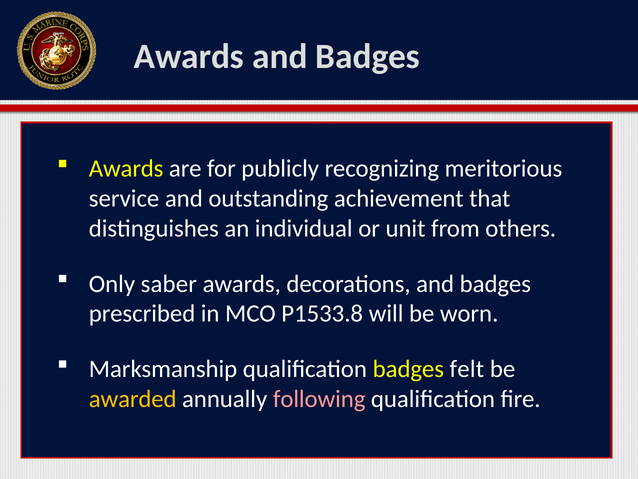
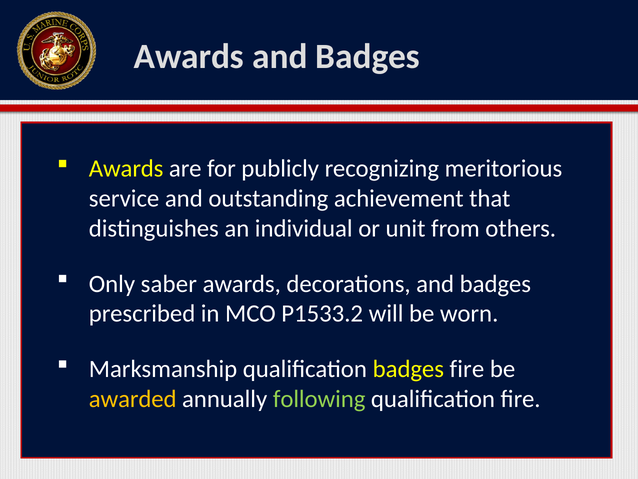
P1533.8: P1533.8 -> P1533.2
badges felt: felt -> fire
following colour: pink -> light green
